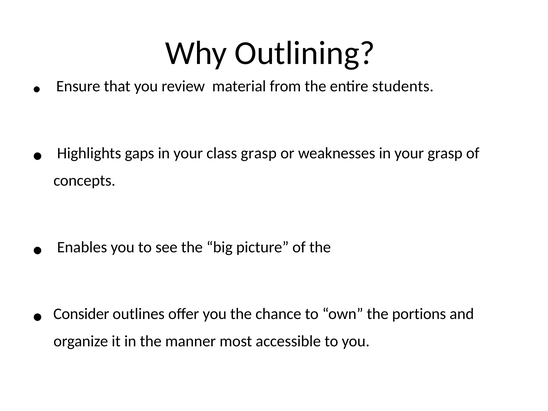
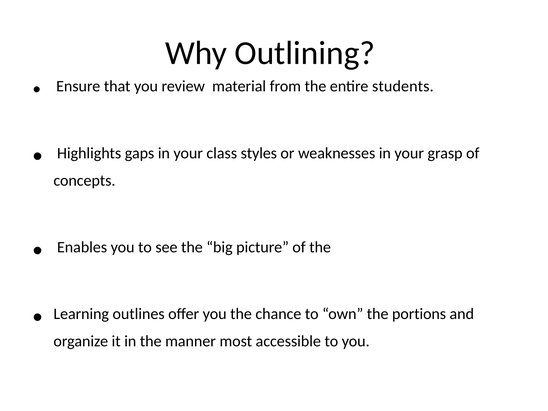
class grasp: grasp -> styles
Consider: Consider -> Learning
